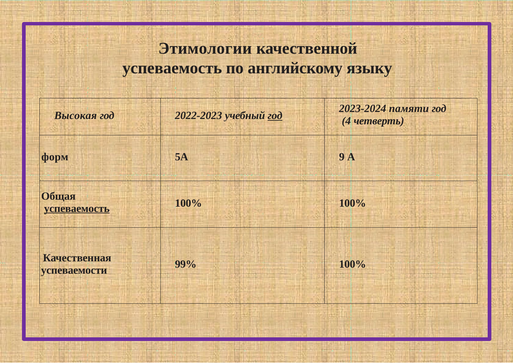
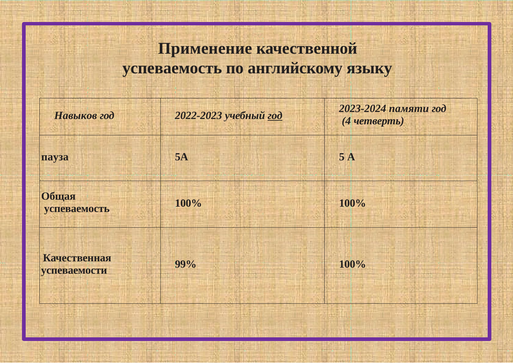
Этимологии: Этимологии -> Применение
Высокая: Высокая -> Навыков
форм: форм -> пауза
9: 9 -> 5
успеваемость at (77, 208) underline: present -> none
